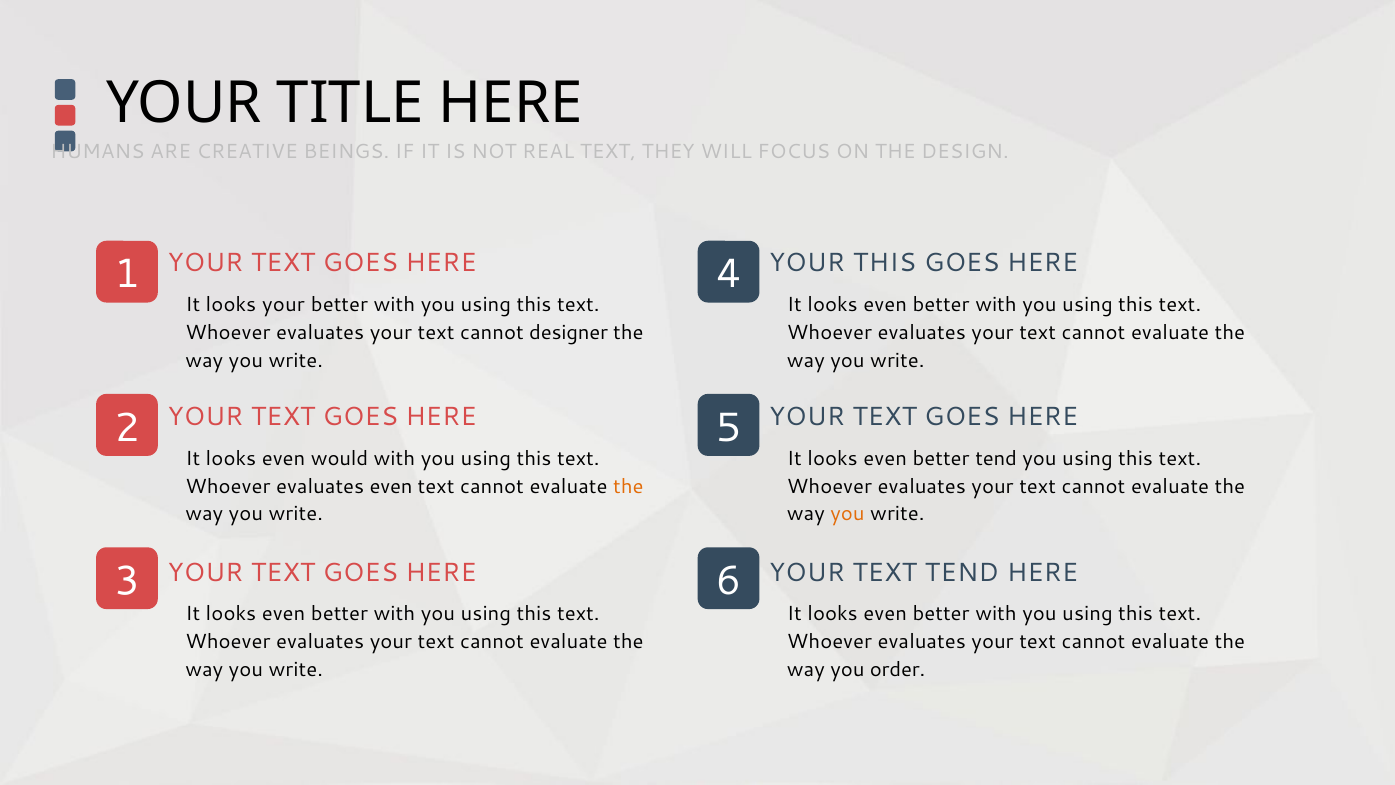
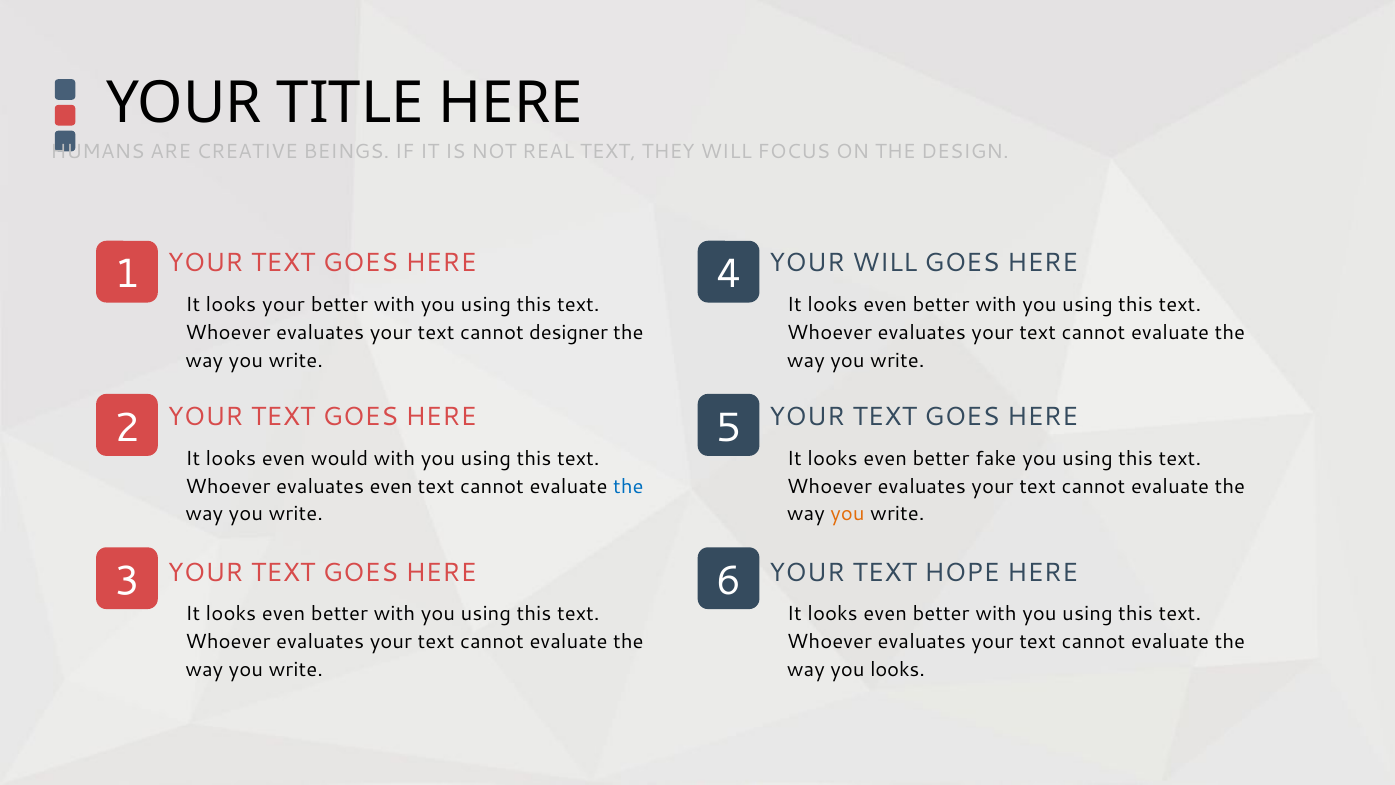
YOUR THIS: THIS -> WILL
better tend: tend -> fake
the at (628, 486) colour: orange -> blue
TEXT TEND: TEND -> HOPE
you order: order -> looks
